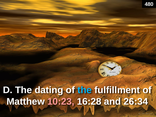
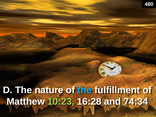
dating: dating -> nature
10:23 colour: pink -> light green
26:34: 26:34 -> 74:34
